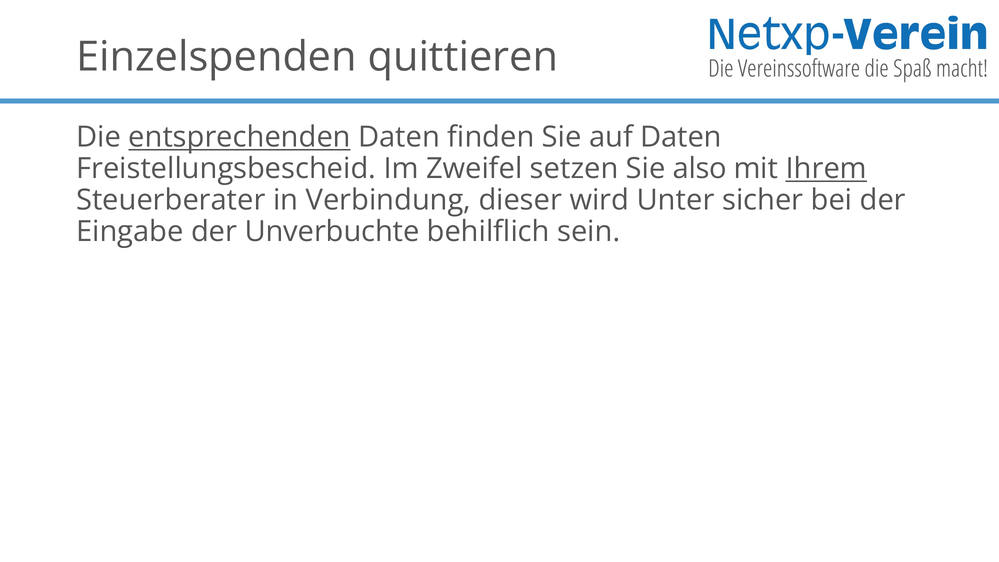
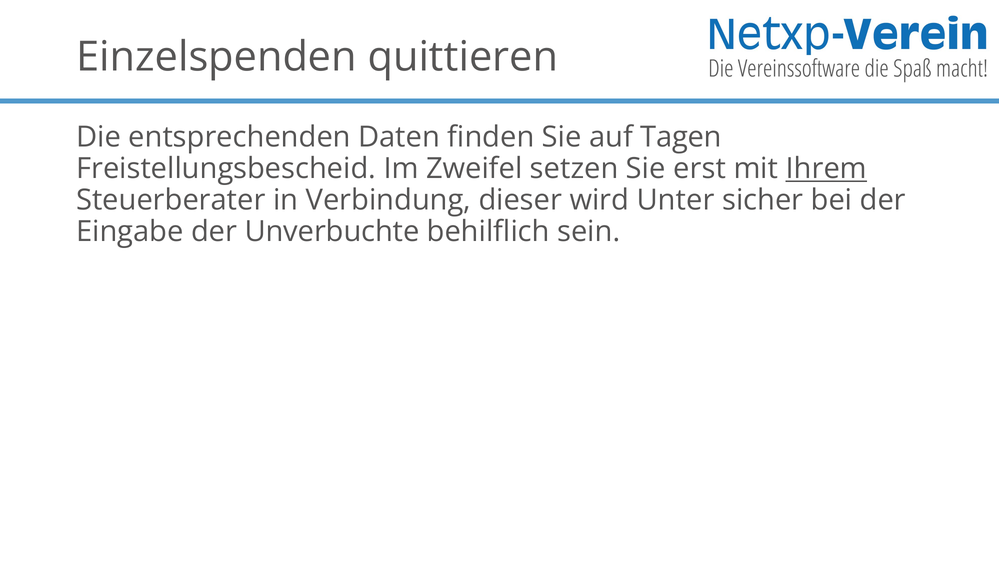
entsprechenden underline: present -> none
auf Daten: Daten -> Tagen
also: also -> erst
